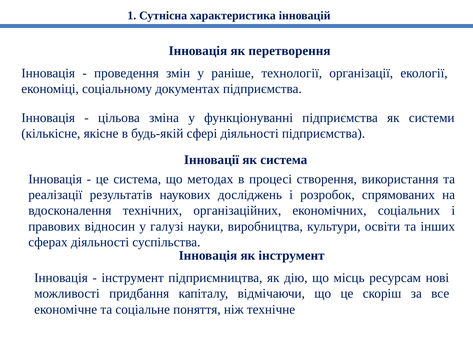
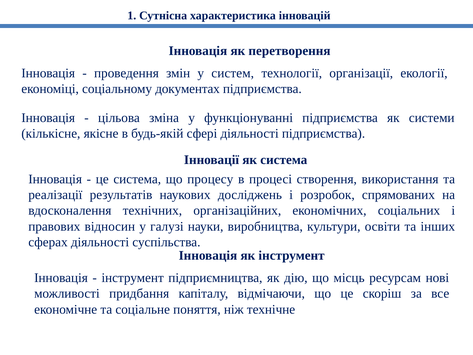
раніше: раніше -> систем
методах: методах -> процесу
